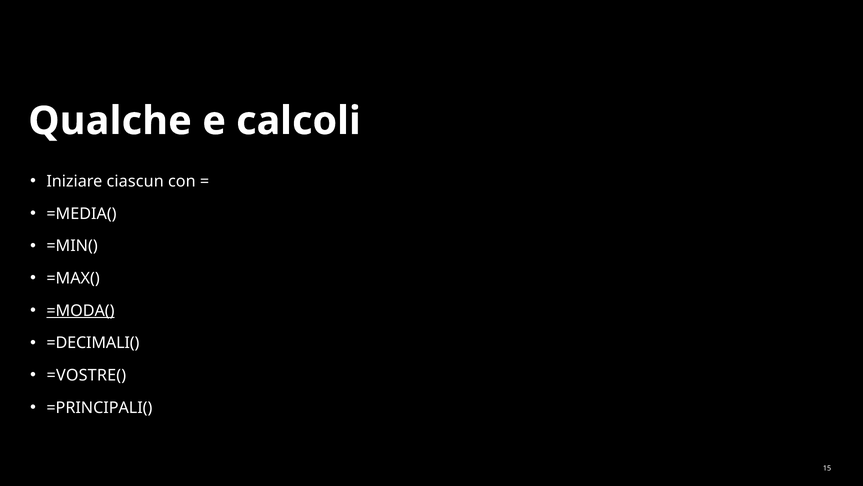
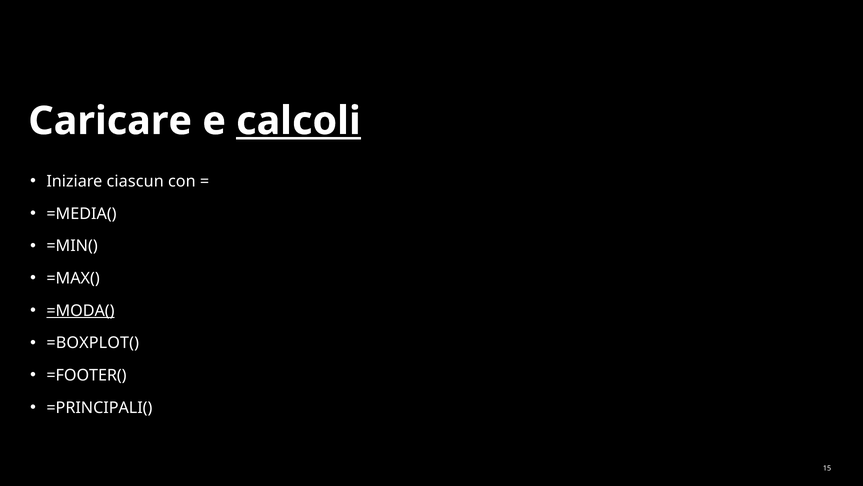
Qualche: Qualche -> Caricare
calcoli underline: none -> present
=DECIMALI(: =DECIMALI( -> =BOXPLOT(
=VOSTRE(: =VOSTRE( -> =FOOTER(
